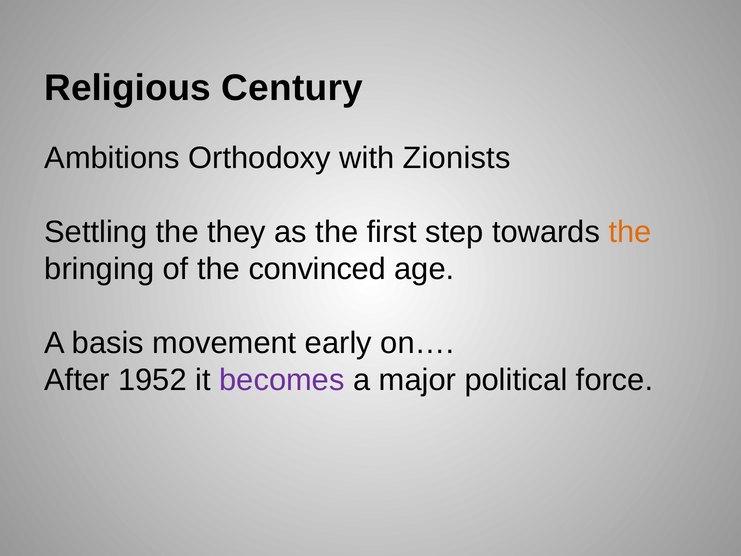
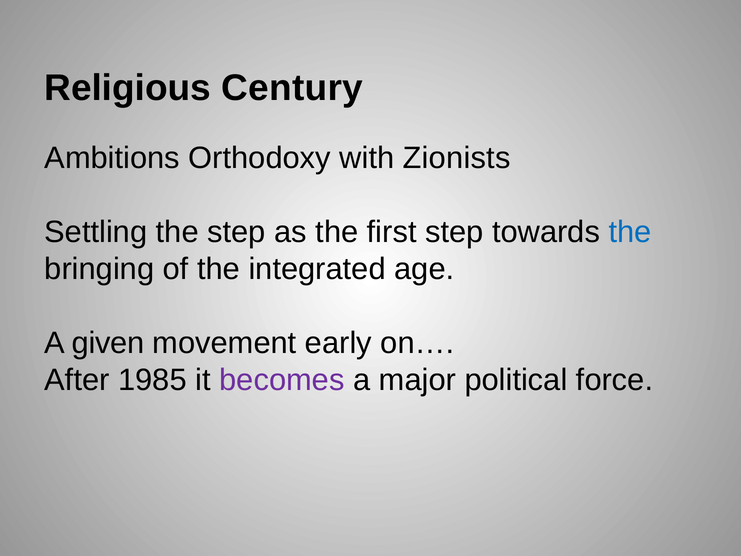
the they: they -> step
the at (630, 232) colour: orange -> blue
convinced: convinced -> integrated
basis: basis -> given
1952: 1952 -> 1985
